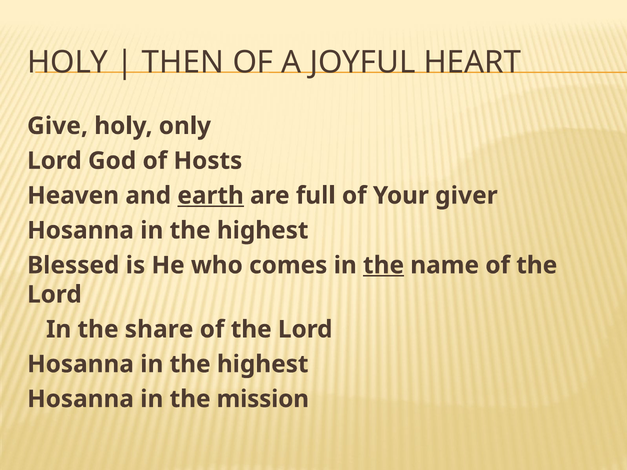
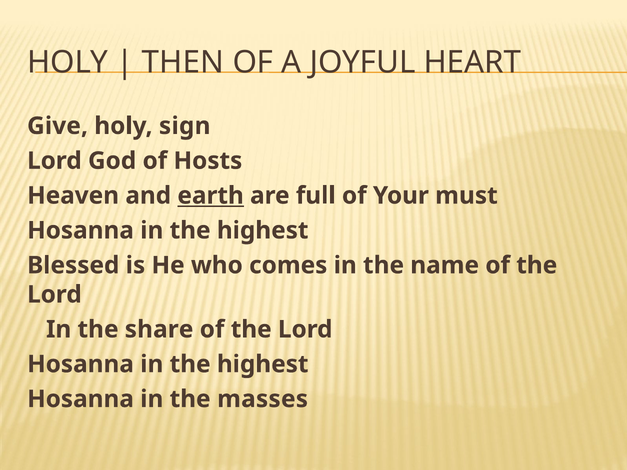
only: only -> sign
giver: giver -> must
the at (384, 265) underline: present -> none
mission: mission -> masses
